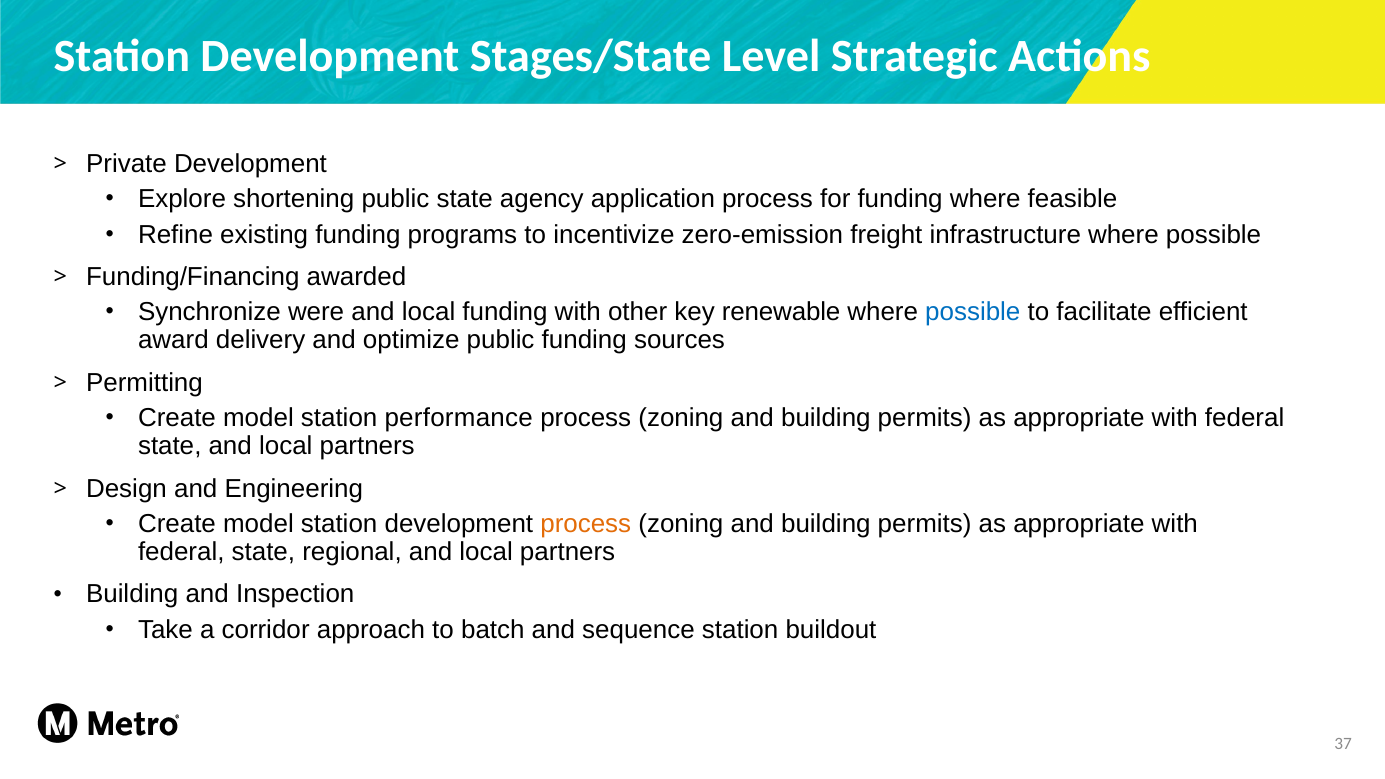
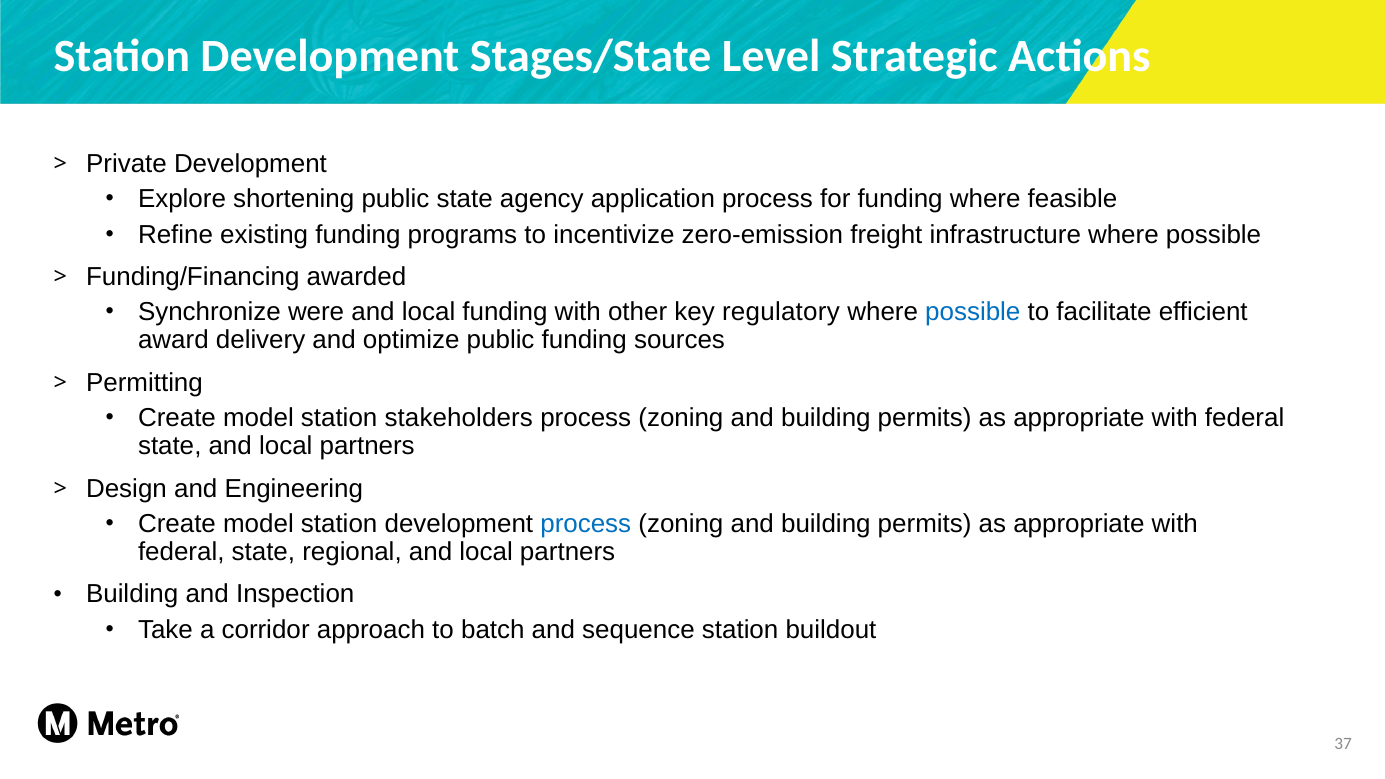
renewable: renewable -> regulatory
performance: performance -> stakeholders
process at (586, 524) colour: orange -> blue
